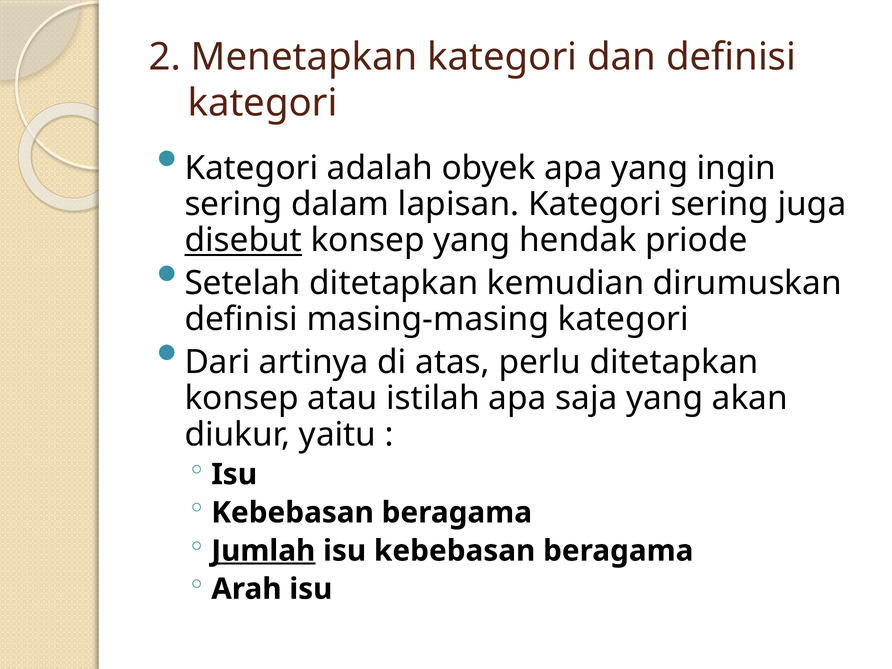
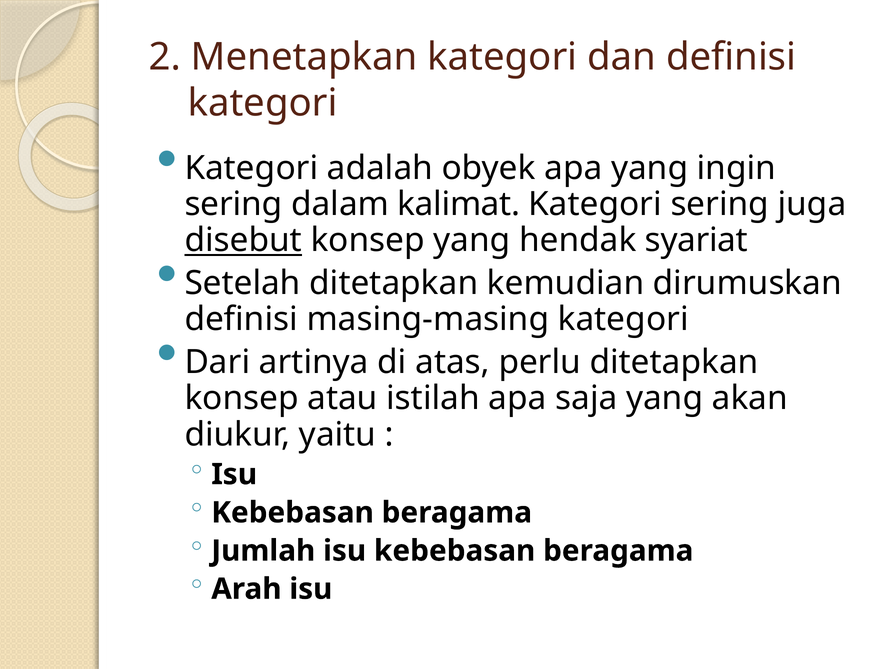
lapisan: lapisan -> kalimat
priode: priode -> syariat
Jumlah underline: present -> none
